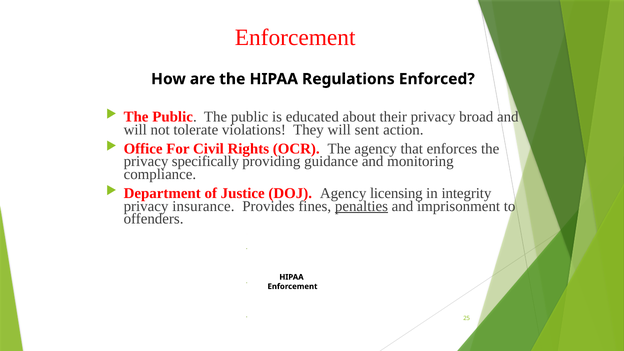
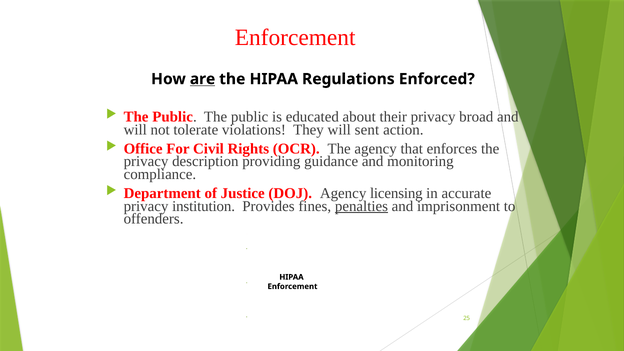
are underline: none -> present
specifically: specifically -> description
integrity: integrity -> accurate
insurance: insurance -> institution
